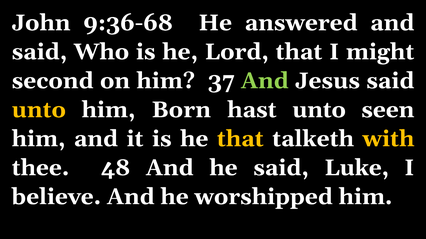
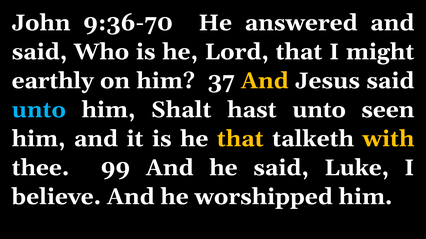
9:36-68: 9:36-68 -> 9:36-70
second: second -> earthly
And at (265, 81) colour: light green -> yellow
unto at (39, 110) colour: yellow -> light blue
Born: Born -> Shalt
48: 48 -> 99
